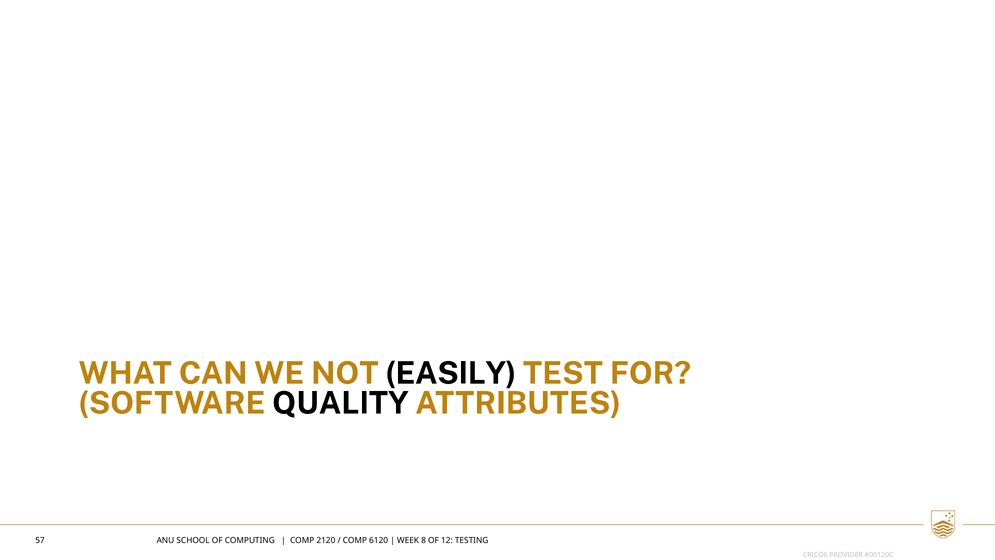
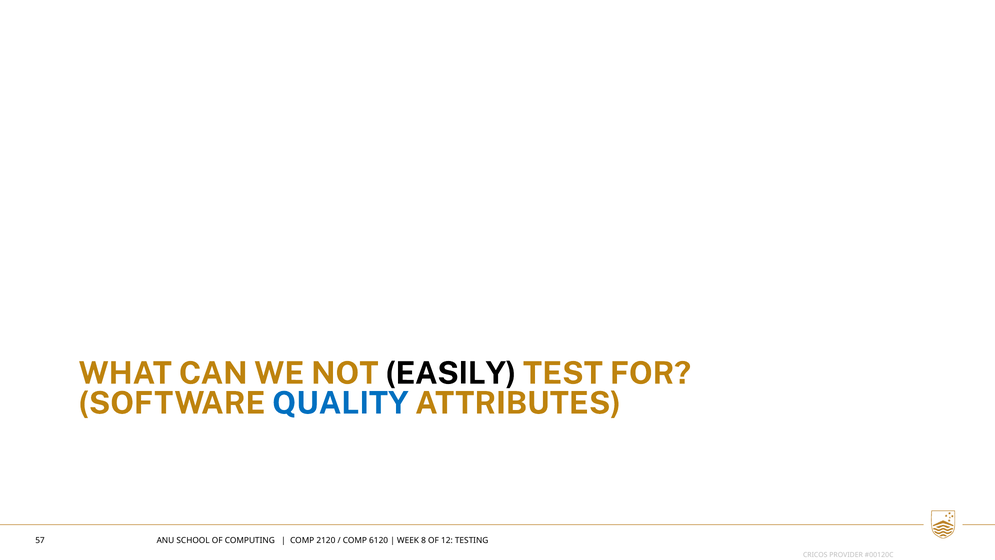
QUALITY colour: black -> blue
